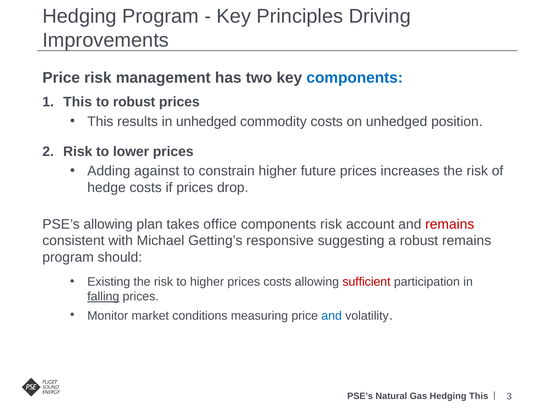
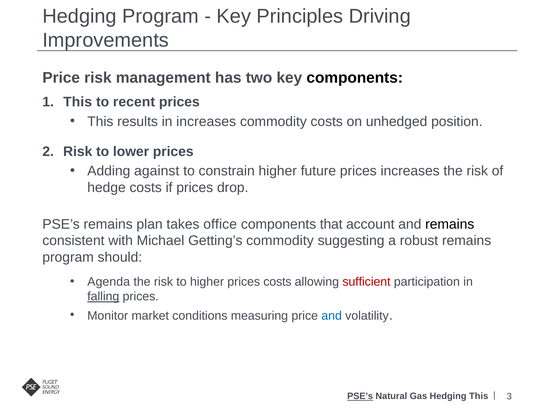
components at (355, 78) colour: blue -> black
to robust: robust -> recent
in unhedged: unhedged -> increases
PSE’s allowing: allowing -> remains
components risk: risk -> that
remains at (450, 224) colour: red -> black
Getting’s responsive: responsive -> commodity
Existing: Existing -> Agenda
PSE’s at (360, 396) underline: none -> present
